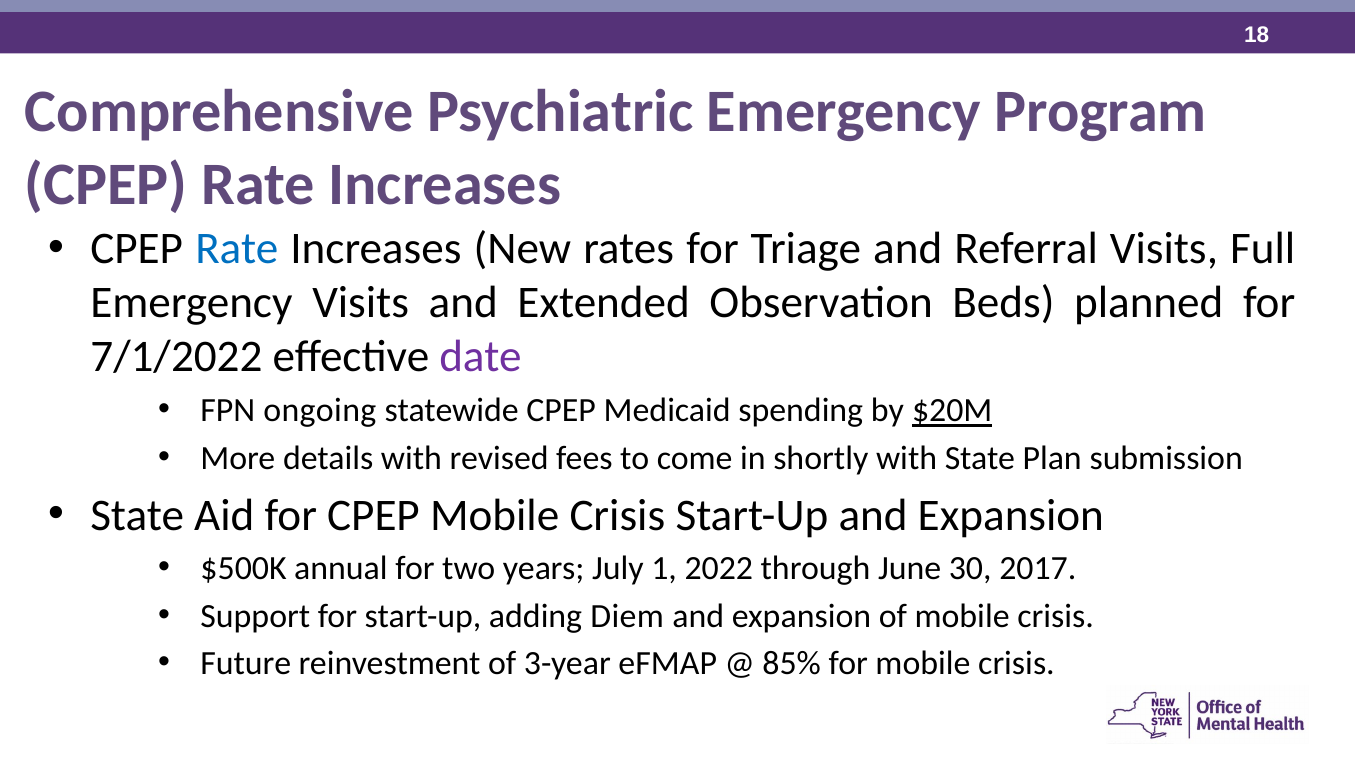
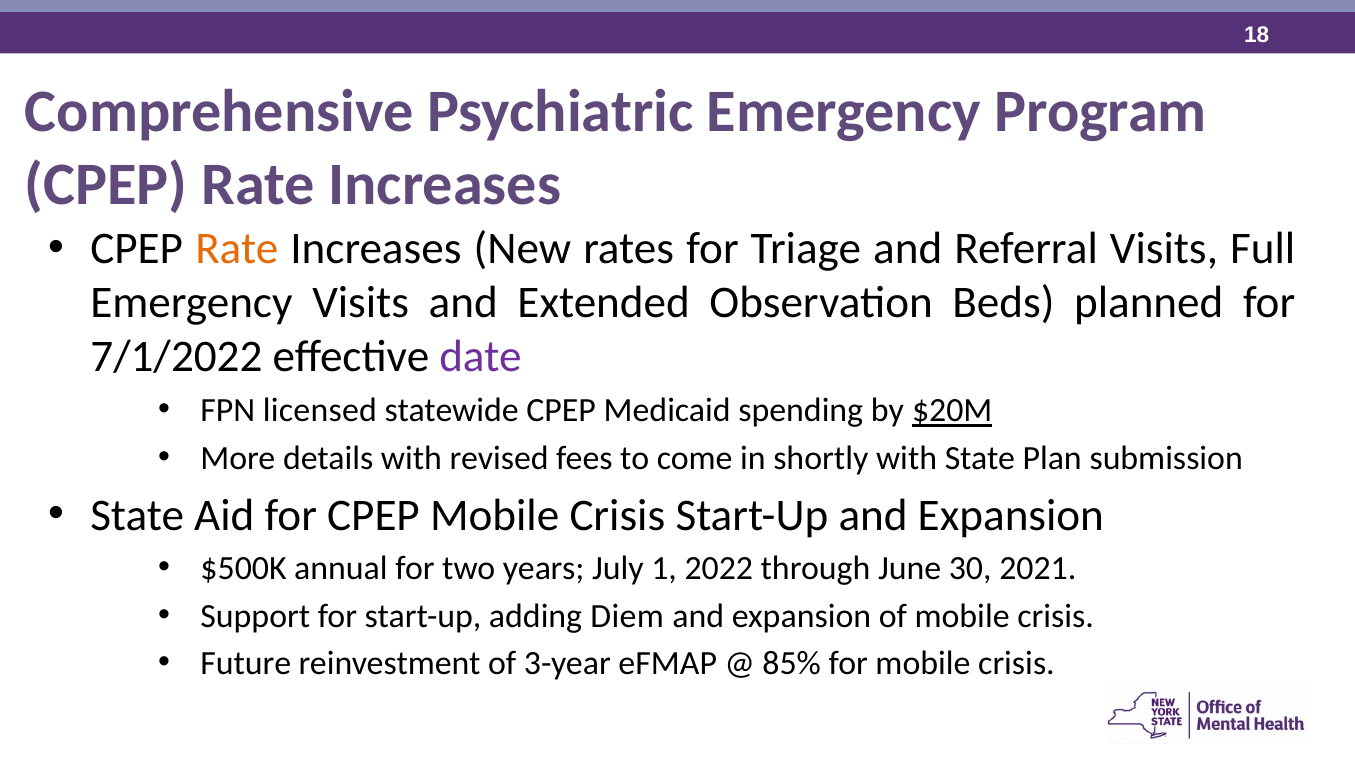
Rate at (237, 249) colour: blue -> orange
ongoing: ongoing -> licensed
2017: 2017 -> 2021
